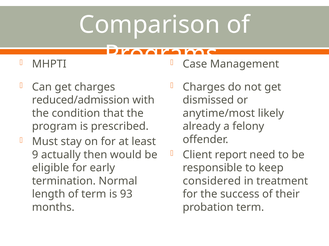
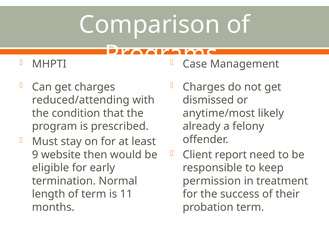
reduced/admission: reduced/admission -> reduced/attending
actually: actually -> website
considered: considered -> permission
93: 93 -> 11
